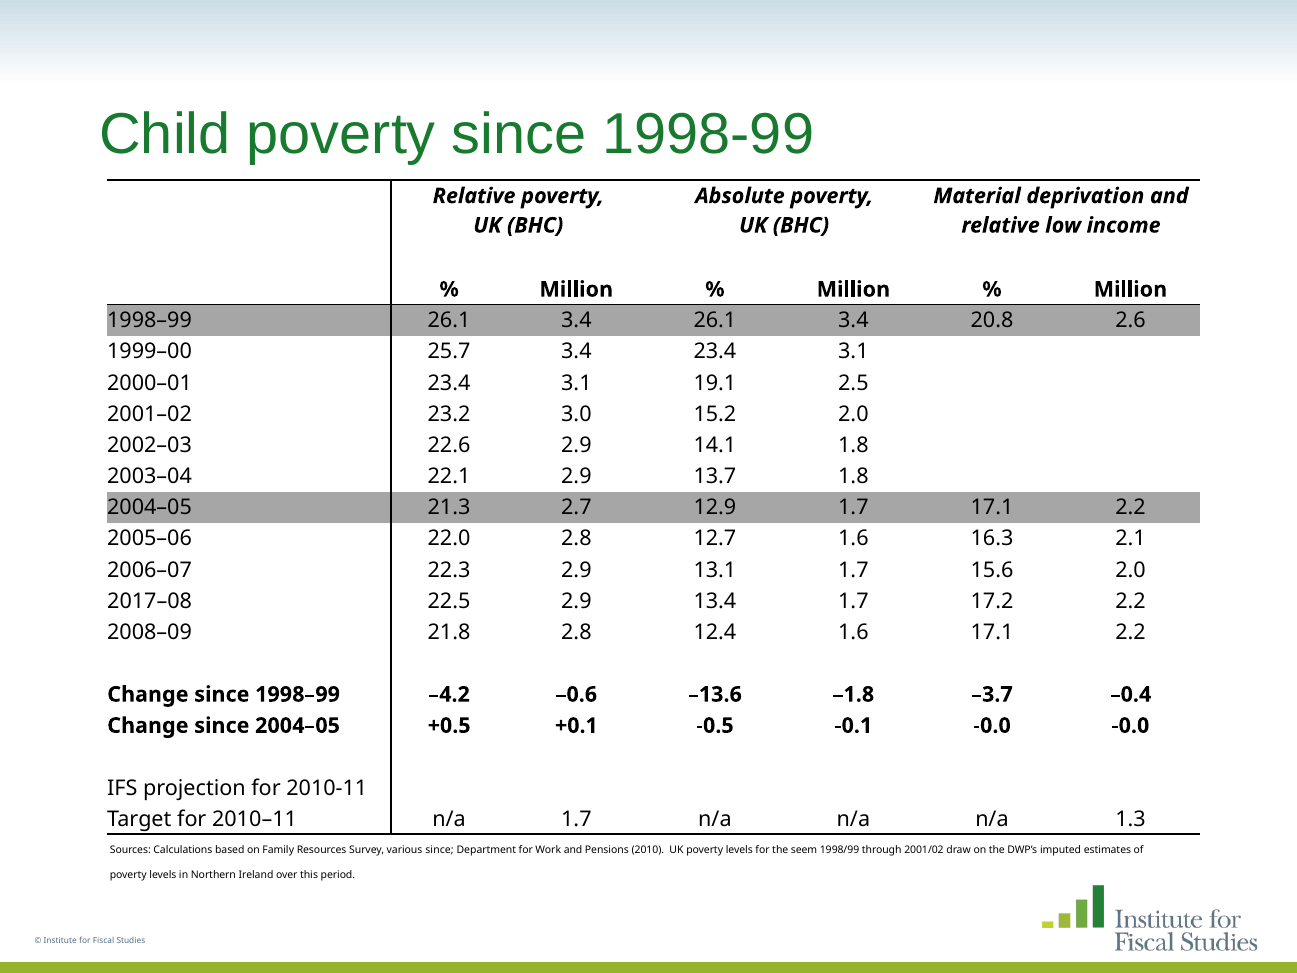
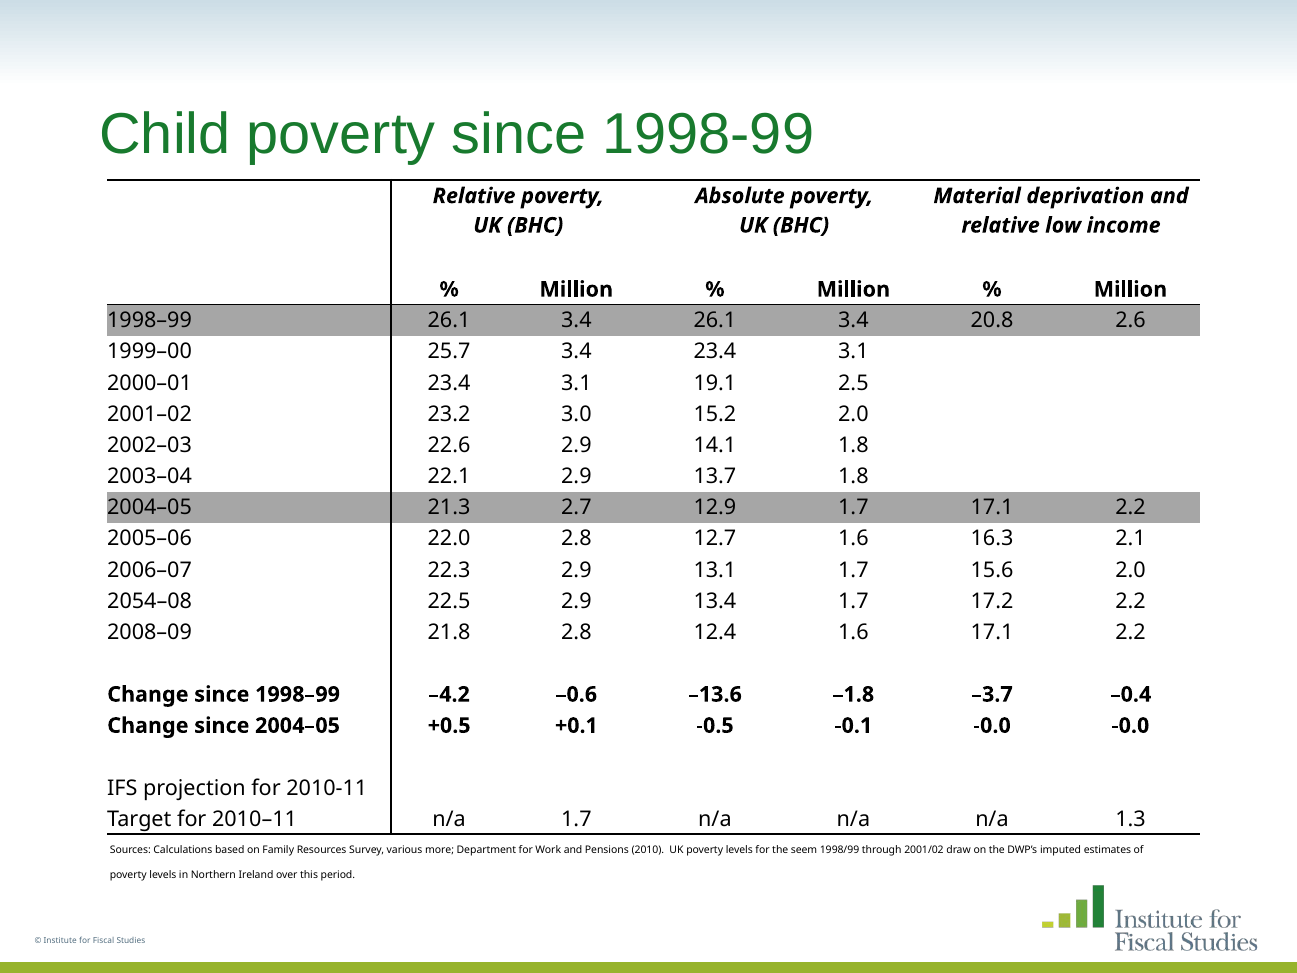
2017–08: 2017–08 -> 2054–08
various since: since -> more
